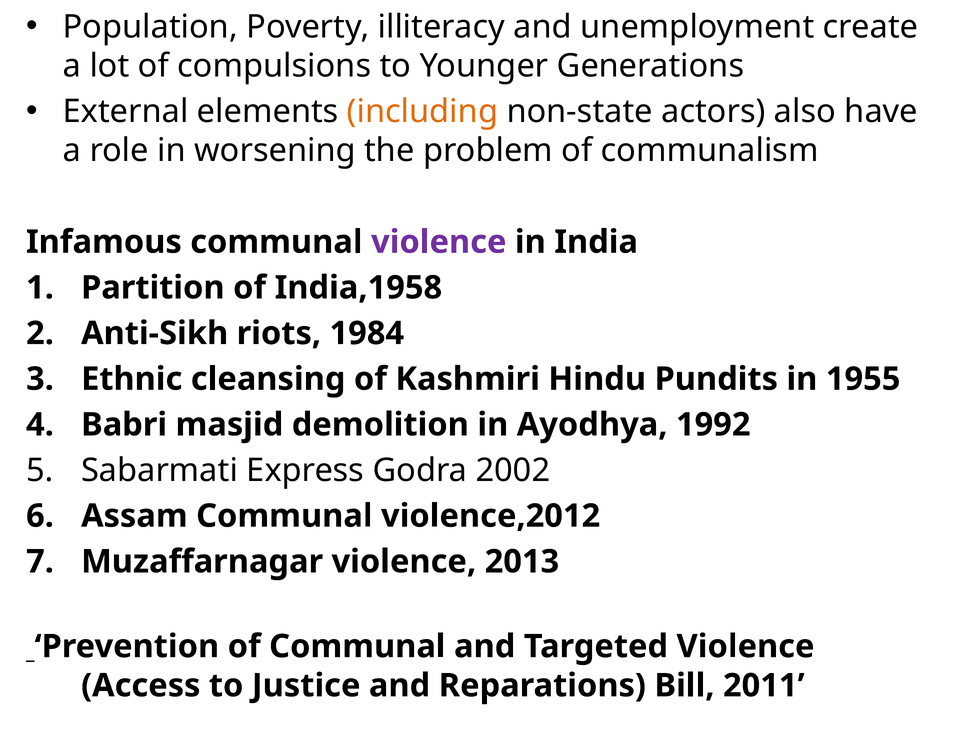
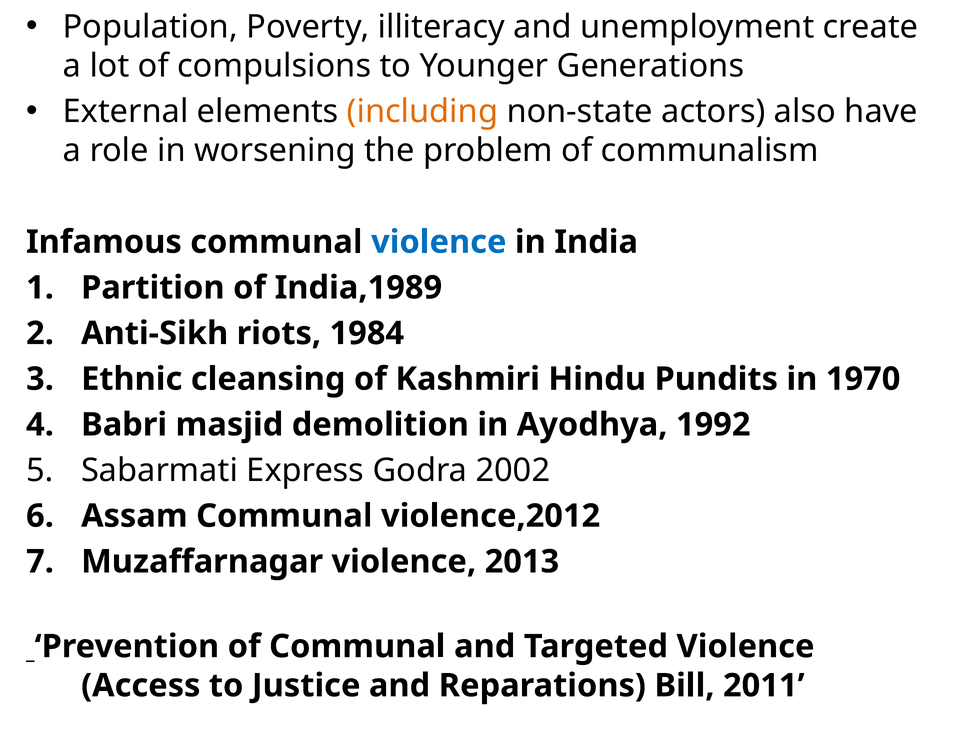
violence at (439, 242) colour: purple -> blue
India,1958: India,1958 -> India,1989
1955: 1955 -> 1970
